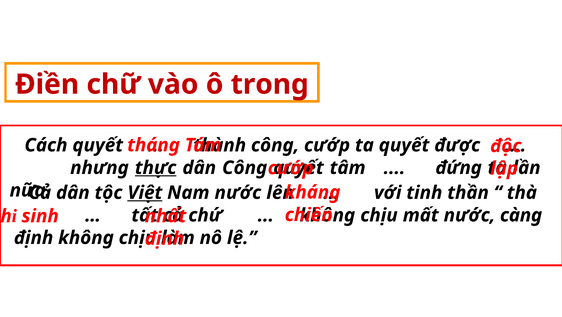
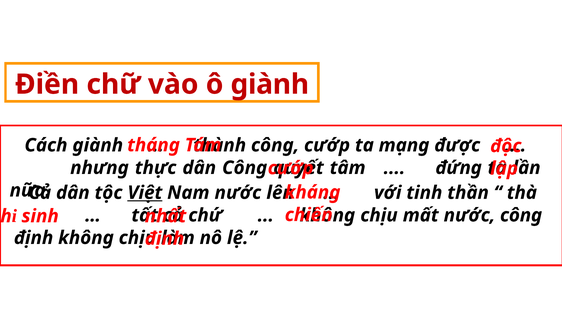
ô trong: trong -> giành
Cách quyết: quyết -> giành
ta quyết: quyết -> mạng
thực underline: present -> none
nước càng: càng -> công
